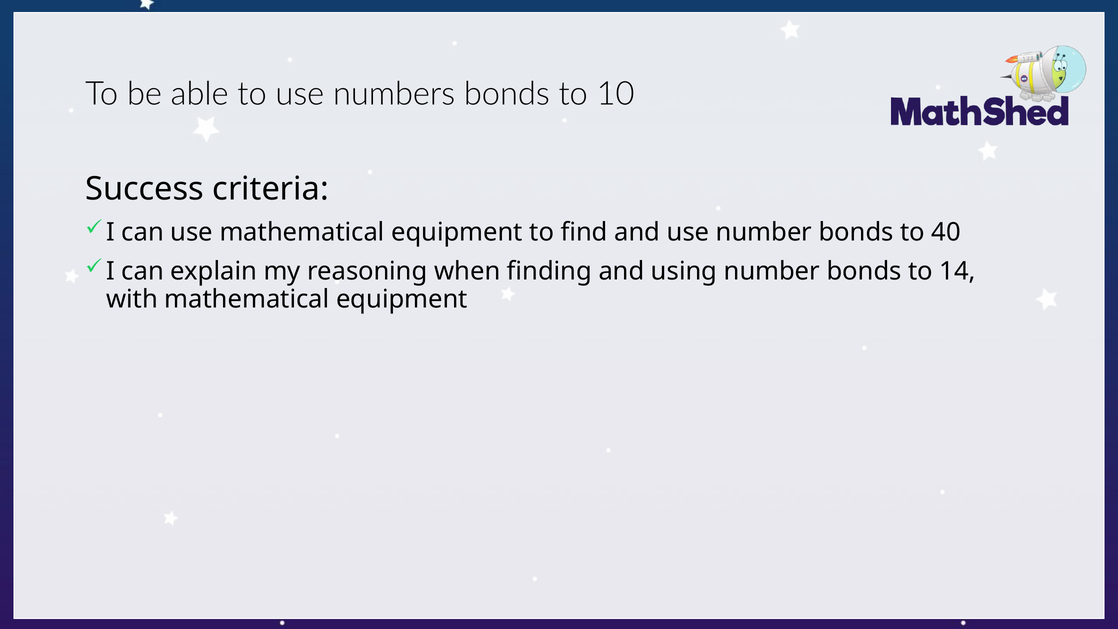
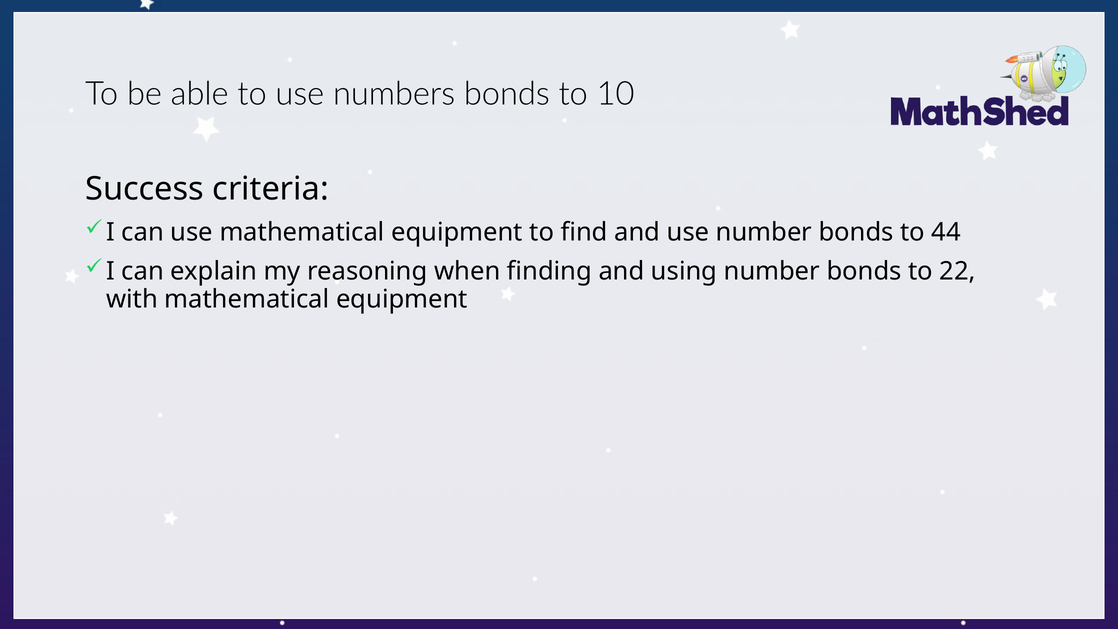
40: 40 -> 44
14: 14 -> 22
